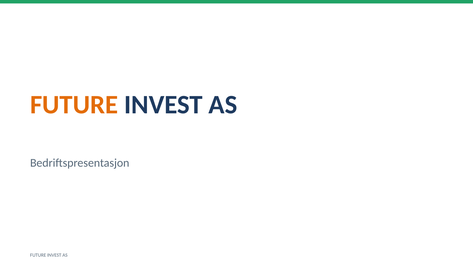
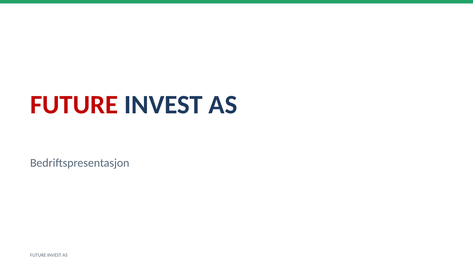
FUTURE at (74, 105) colour: orange -> red
